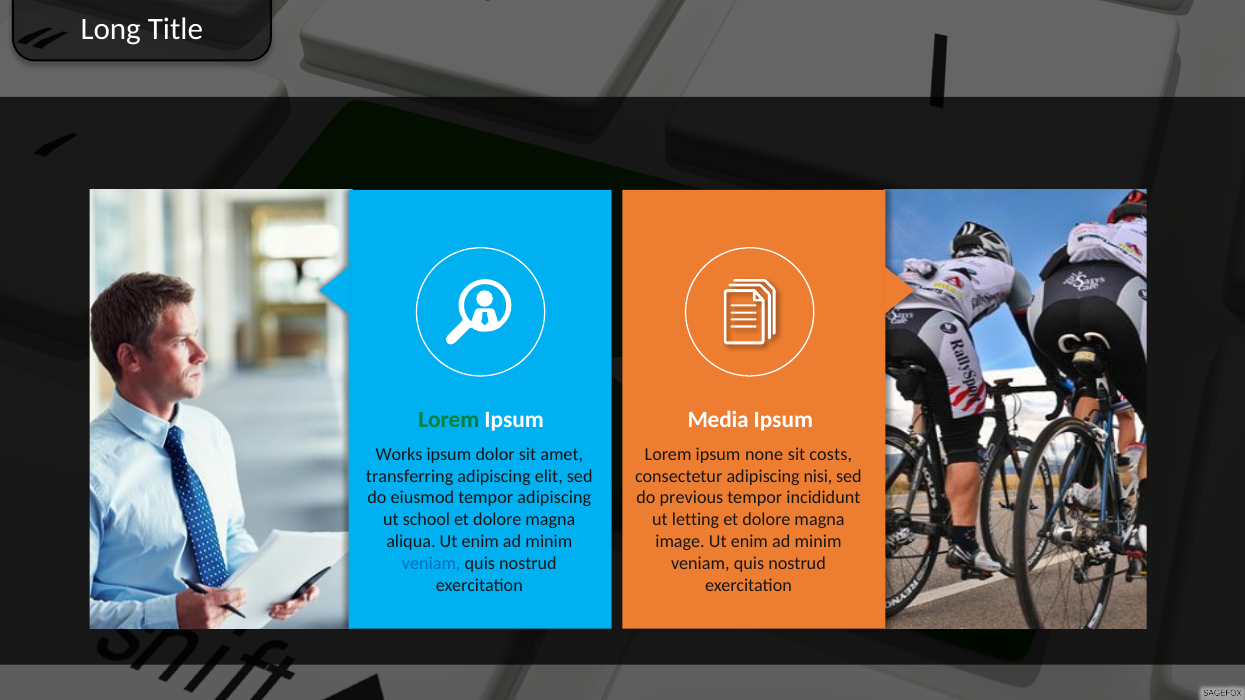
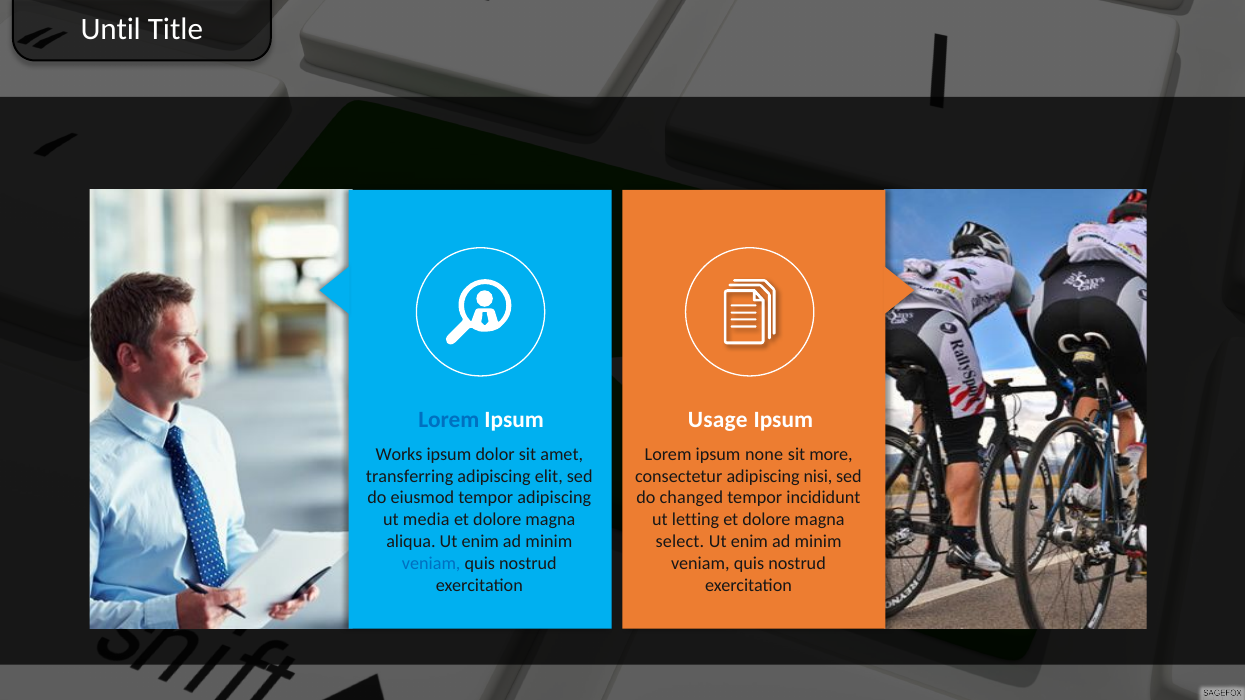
Long: Long -> Until
Lorem at (449, 420) colour: green -> blue
Media: Media -> Usage
costs: costs -> more
previous: previous -> changed
school: school -> media
image: image -> select
